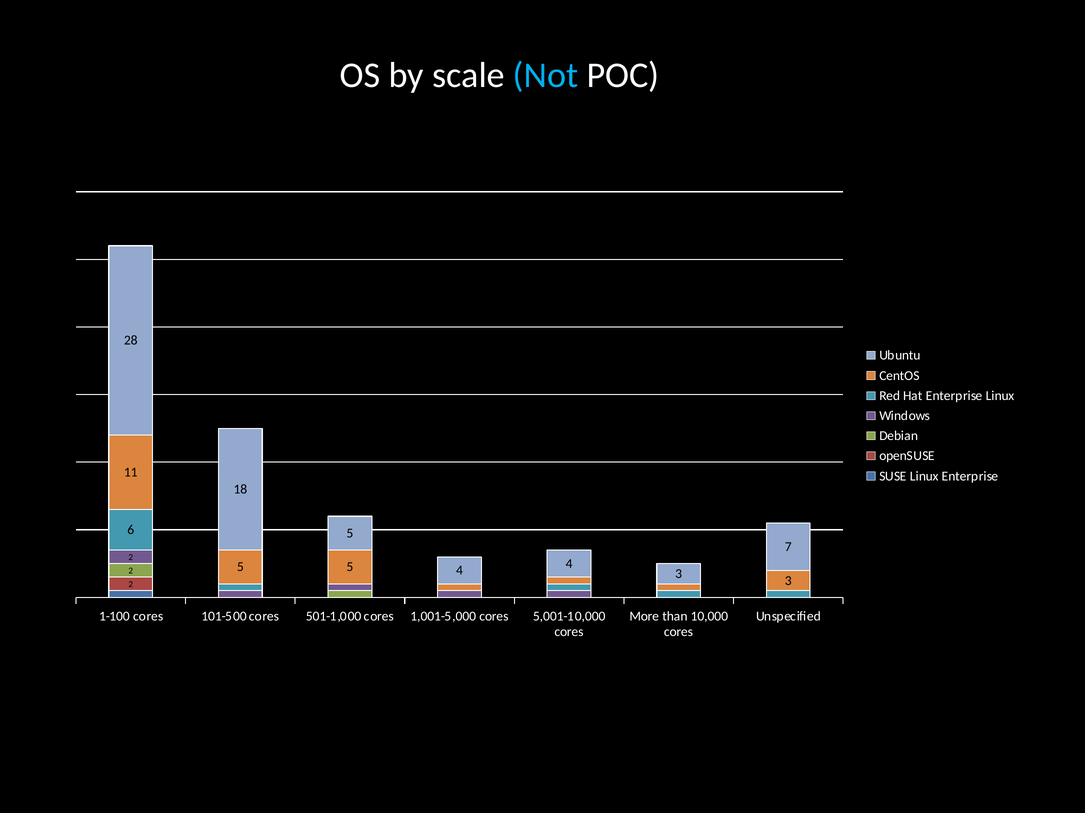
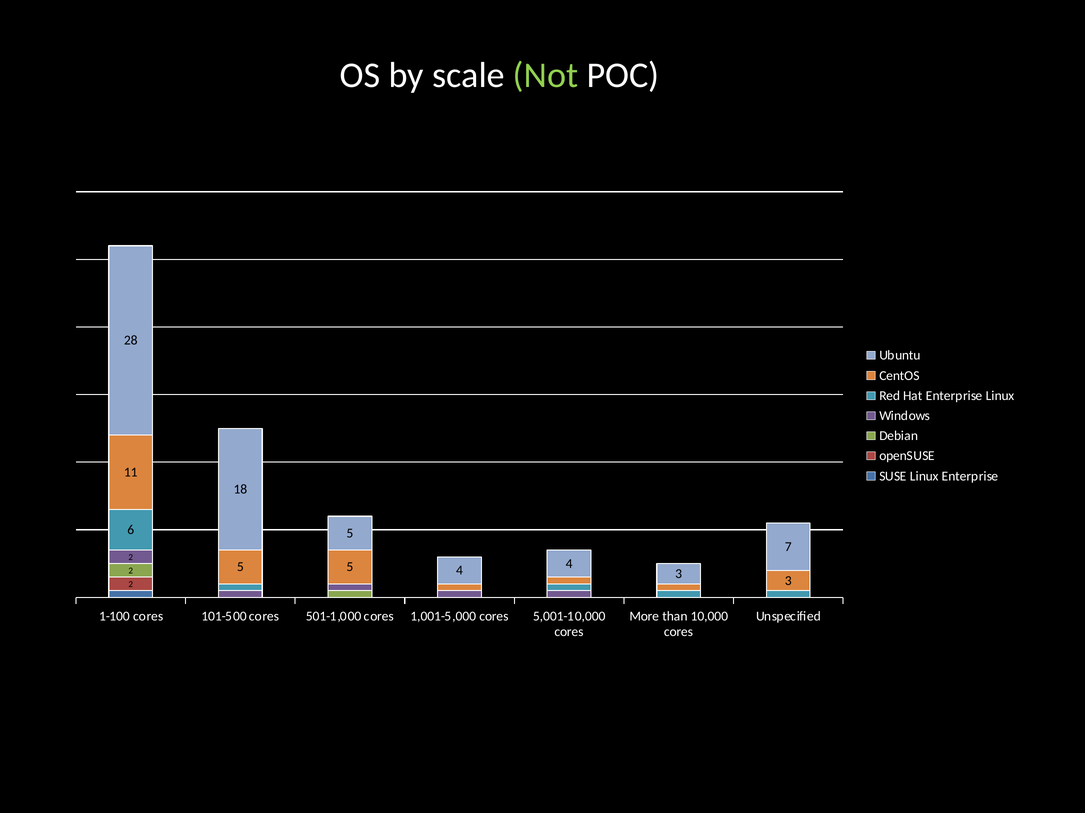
Not colour: light blue -> light green
